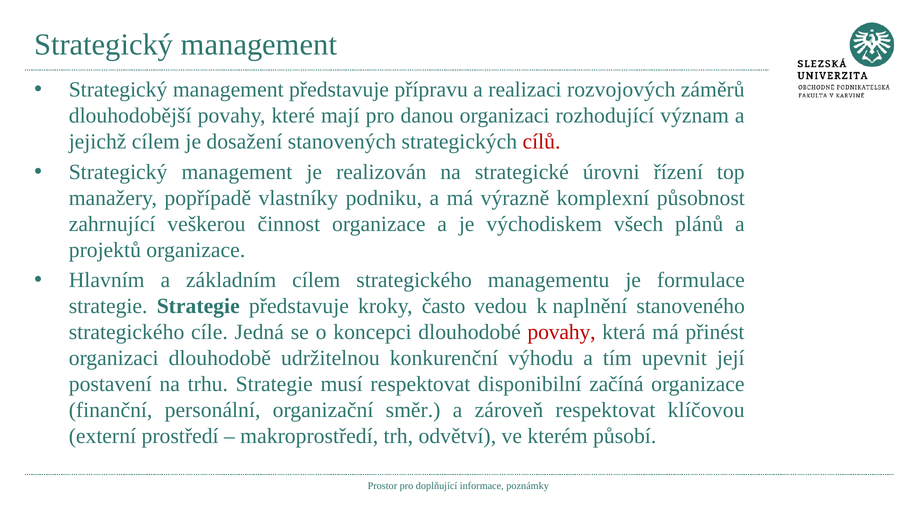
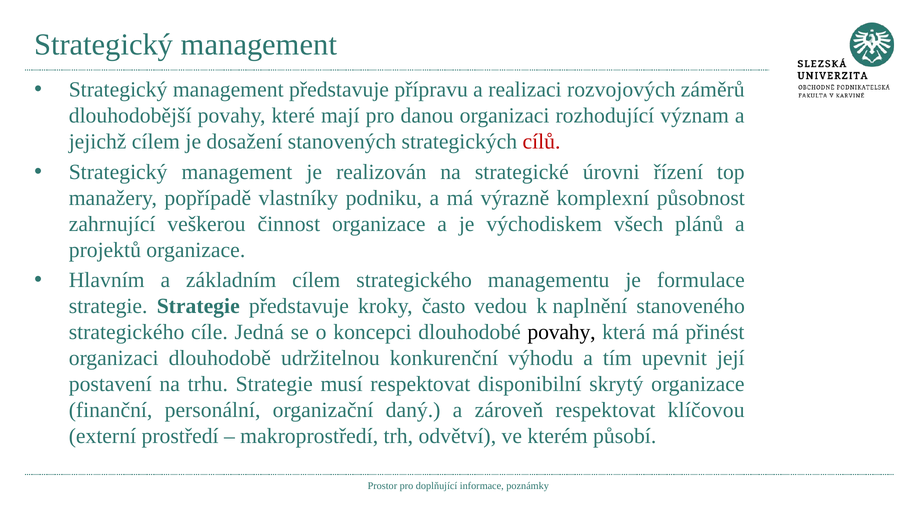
povahy at (562, 332) colour: red -> black
začíná: začíná -> skrytý
směr: směr -> daný
